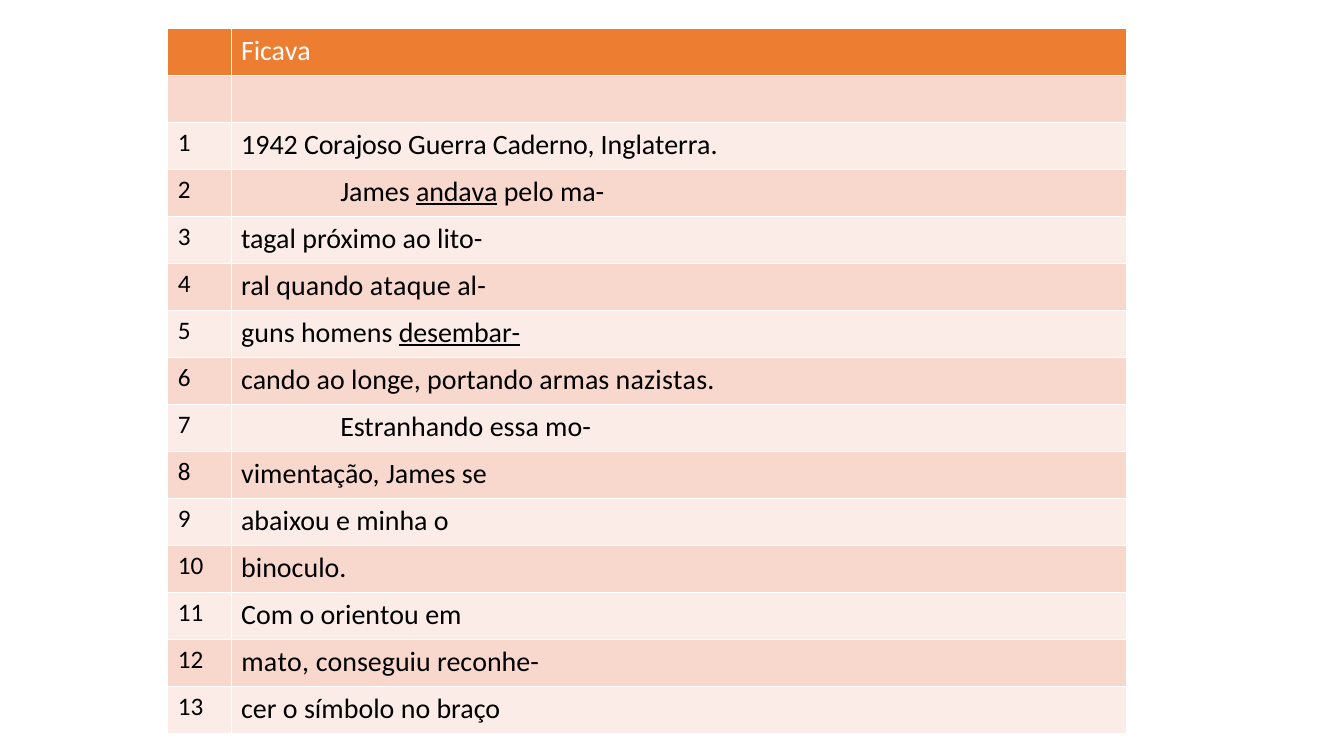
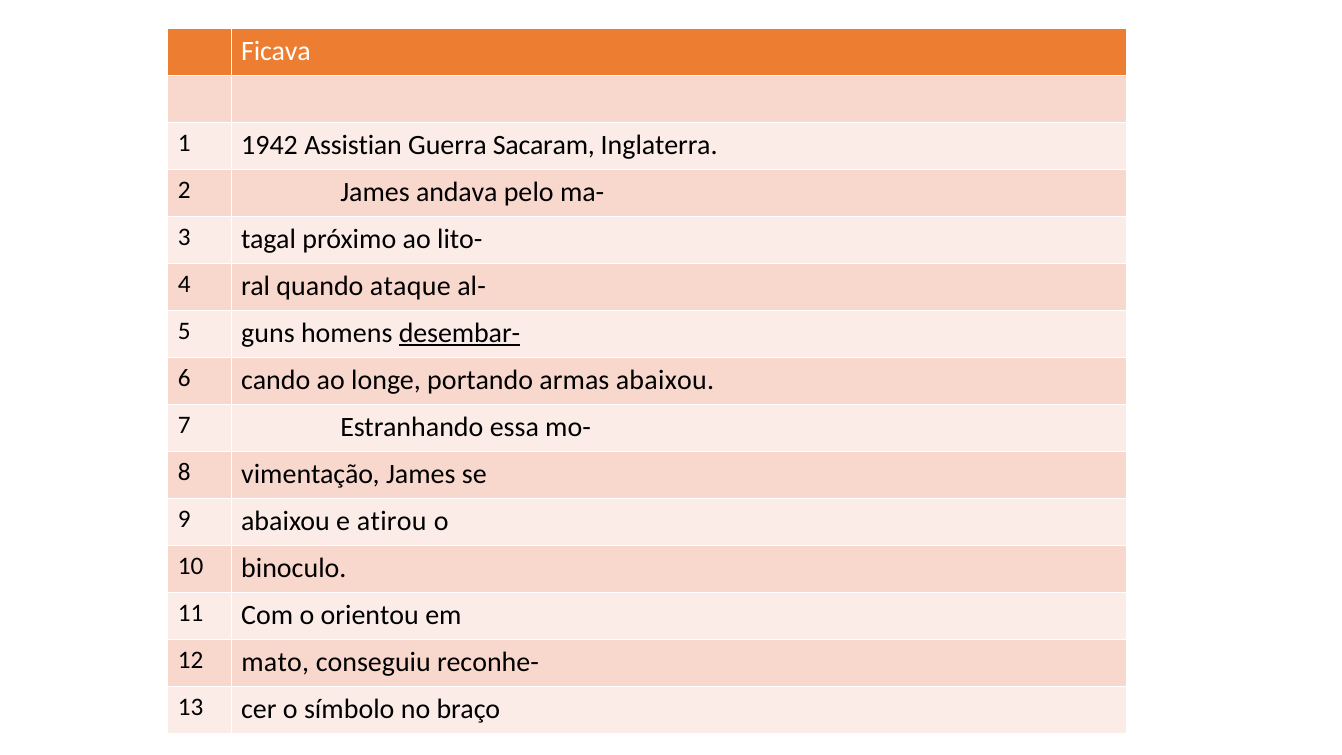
Corajoso: Corajoso -> Assistian
Caderno: Caderno -> Sacaram
andava underline: present -> none
armas nazistas: nazistas -> abaixou
minha: minha -> atirou
